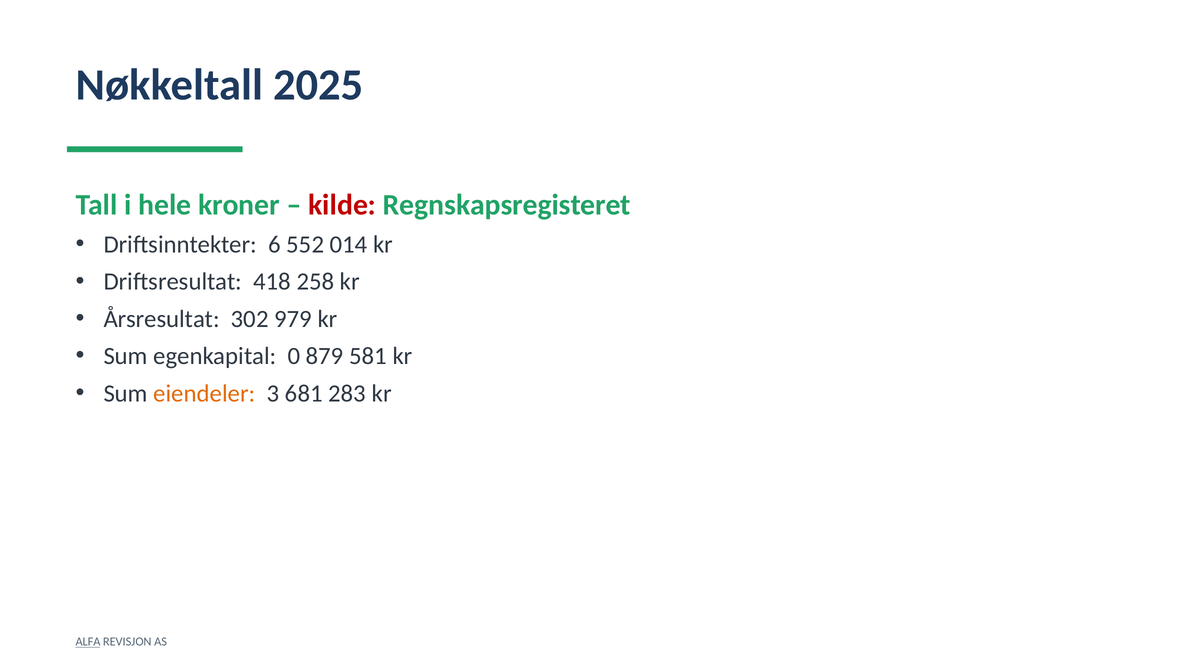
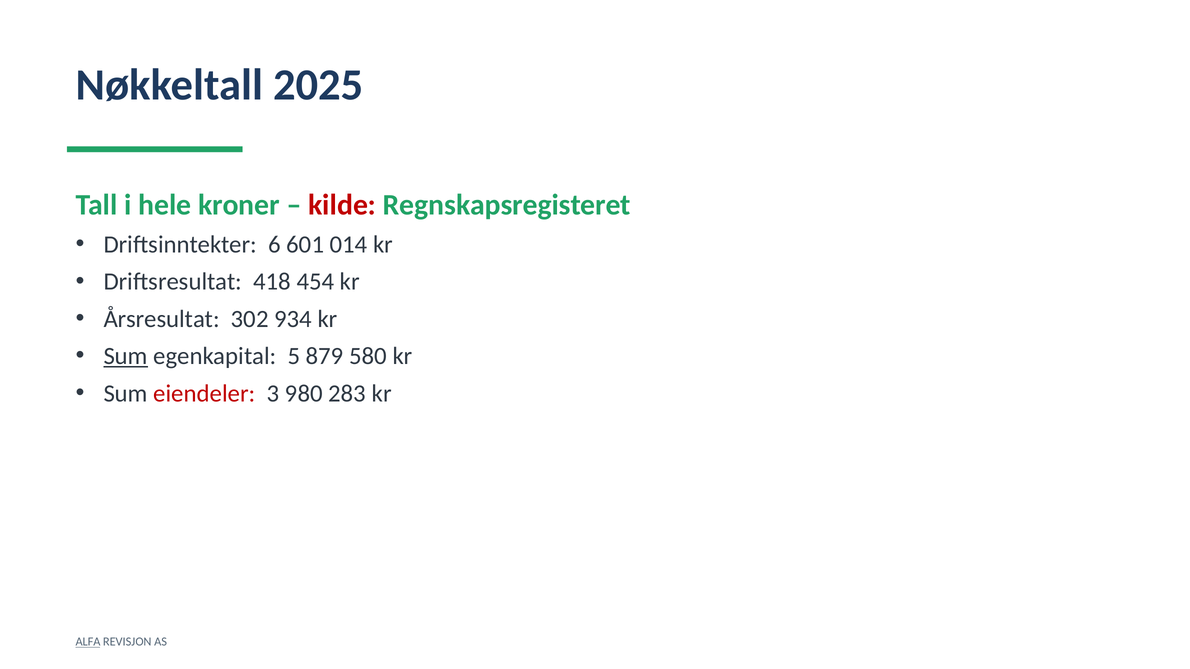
552: 552 -> 601
258: 258 -> 454
979: 979 -> 934
Sum at (126, 356) underline: none -> present
0: 0 -> 5
581: 581 -> 580
eiendeler colour: orange -> red
681: 681 -> 980
